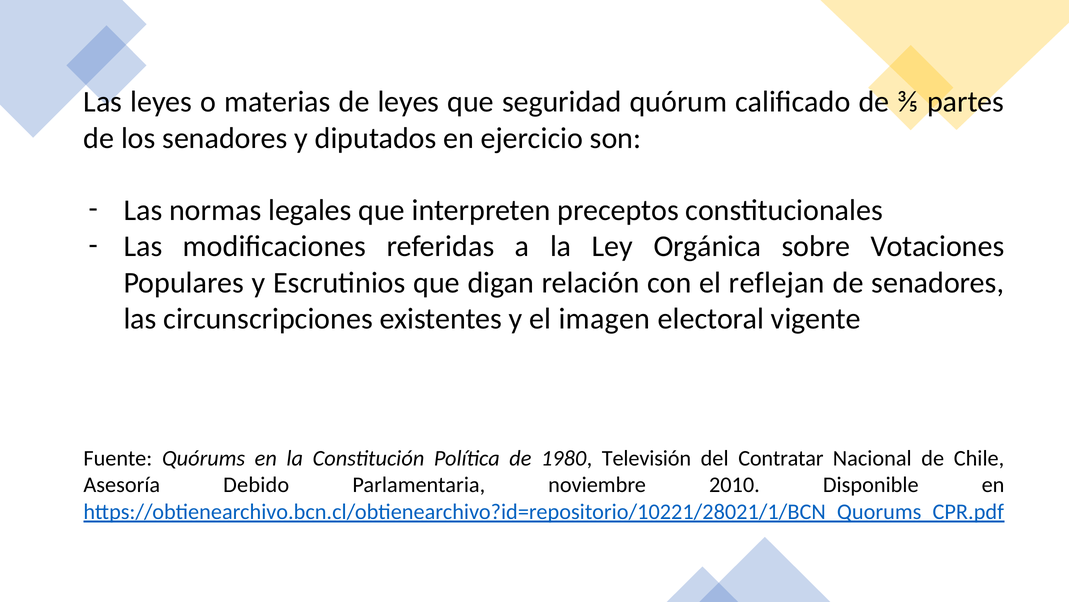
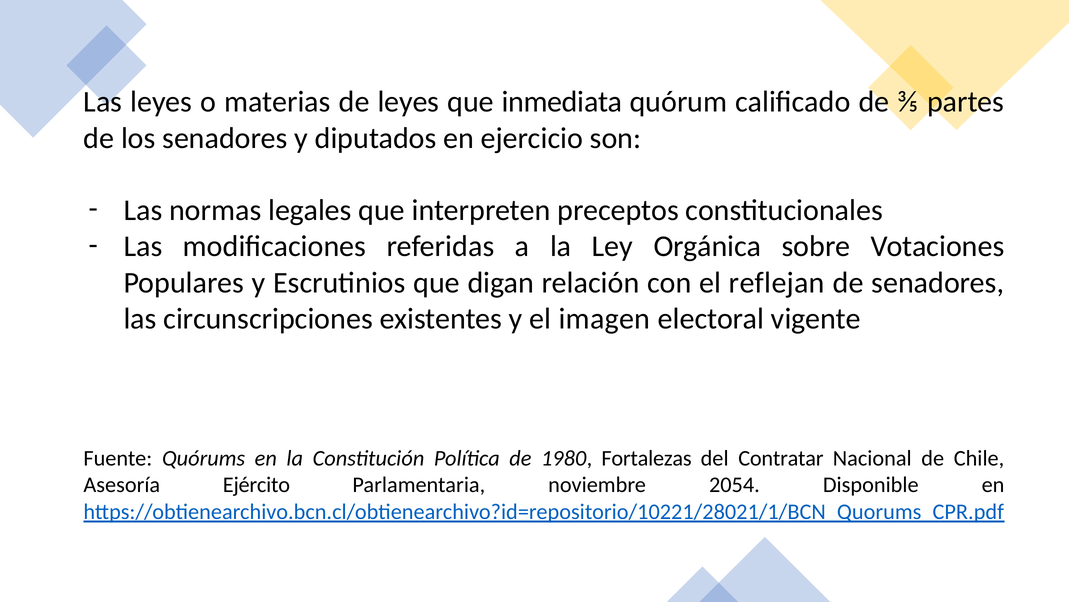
seguridad: seguridad -> inmediata
Televisión: Televisión -> Fortalezas
Debido: Debido -> Ejército
2010: 2010 -> 2054
